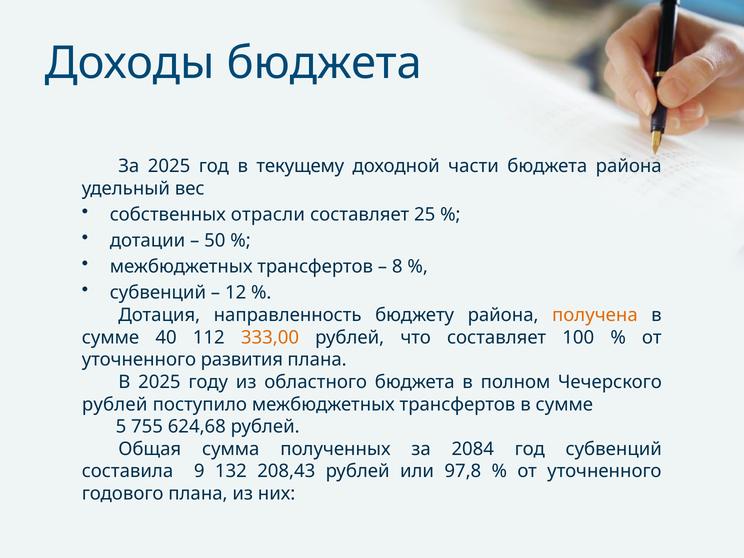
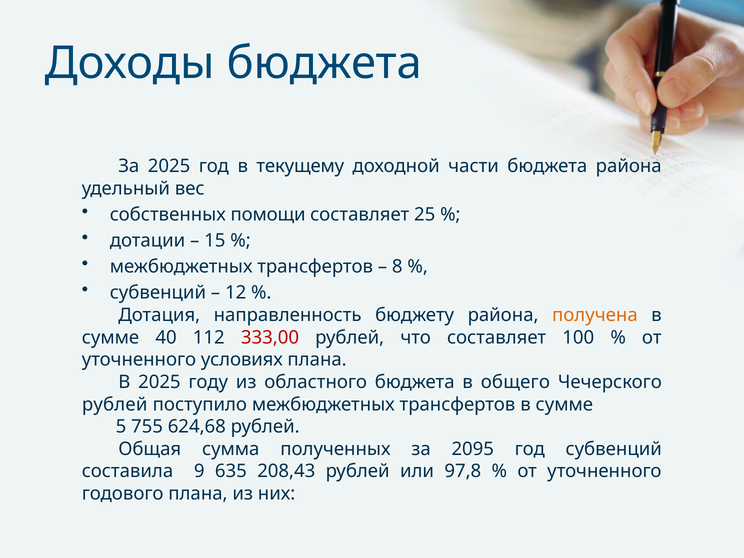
отрасли: отрасли -> помощи
50: 50 -> 15
333,00 colour: orange -> red
развития: развития -> условиях
полном: полном -> общего
2084: 2084 -> 2095
132: 132 -> 635
